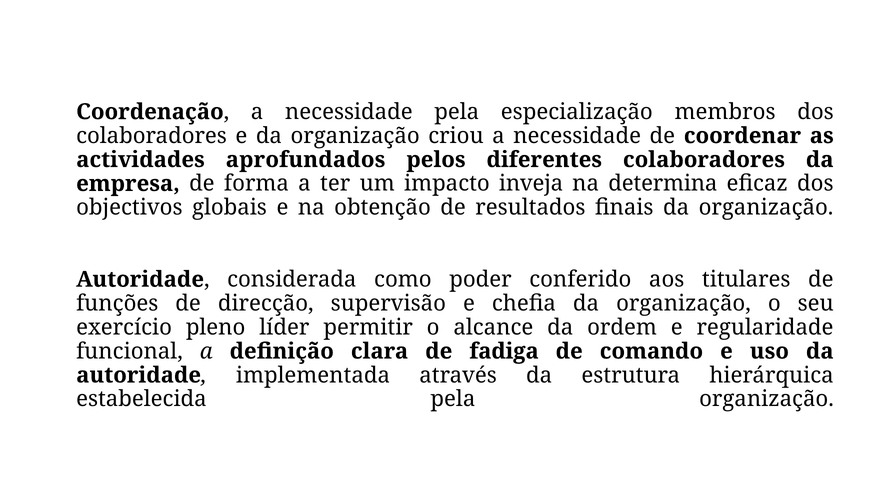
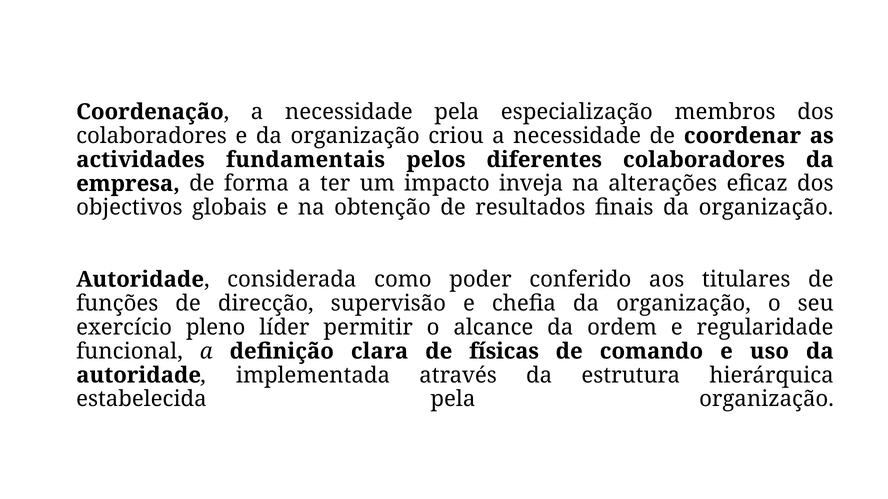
aprofundados: aprofundados -> fundamentais
determina: determina -> alterações
fadiga: fadiga -> físicas
